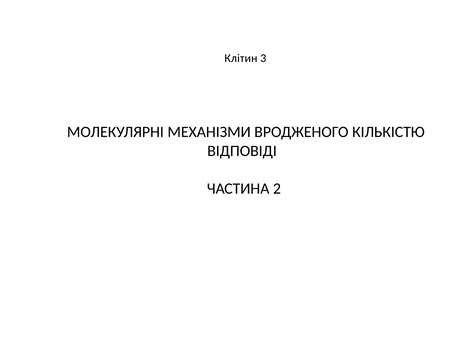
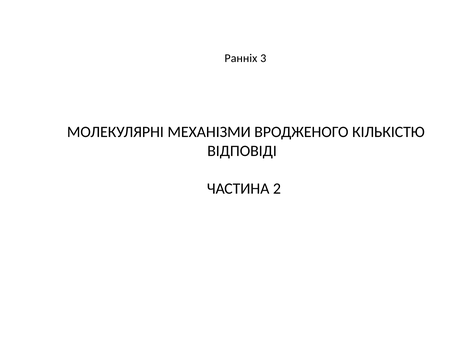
Клітин: Клітин -> Ранніх
